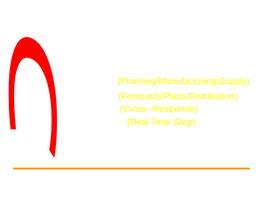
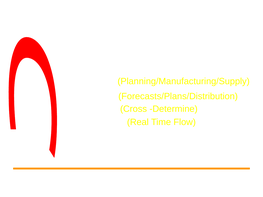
Cross Response: Response -> Determine
Step: Step -> Flow
